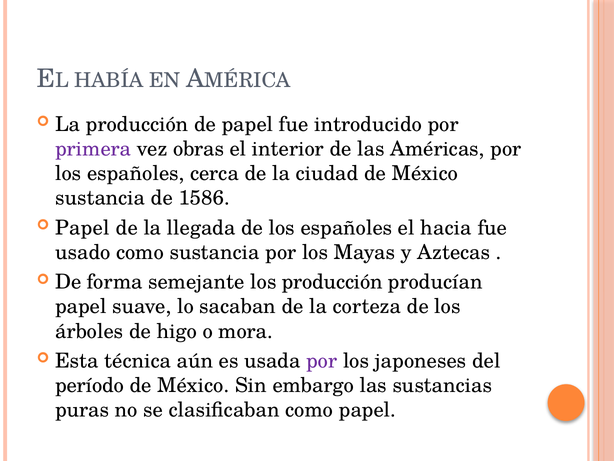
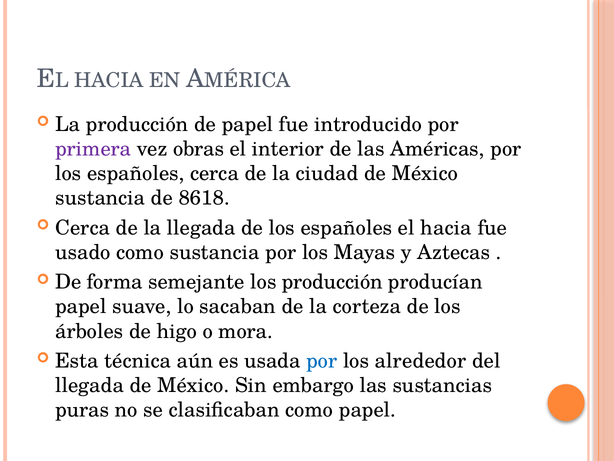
HABÍA at (109, 80): HABÍA -> HACIA
1586: 1586 -> 8618
Papel at (83, 228): Papel -> Cerca
por at (322, 361) colour: purple -> blue
japoneses: japoneses -> alrededor
período at (90, 385): período -> llegada
